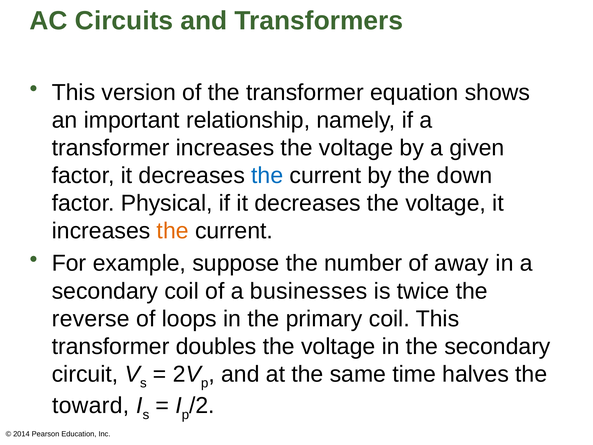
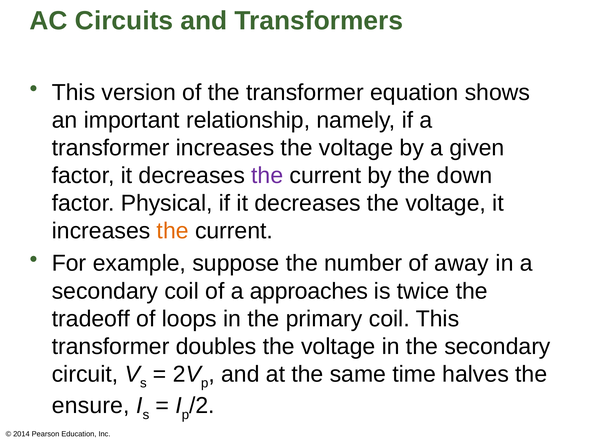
the at (267, 176) colour: blue -> purple
businesses: businesses -> approaches
reverse: reverse -> tradeoff
toward: toward -> ensure
